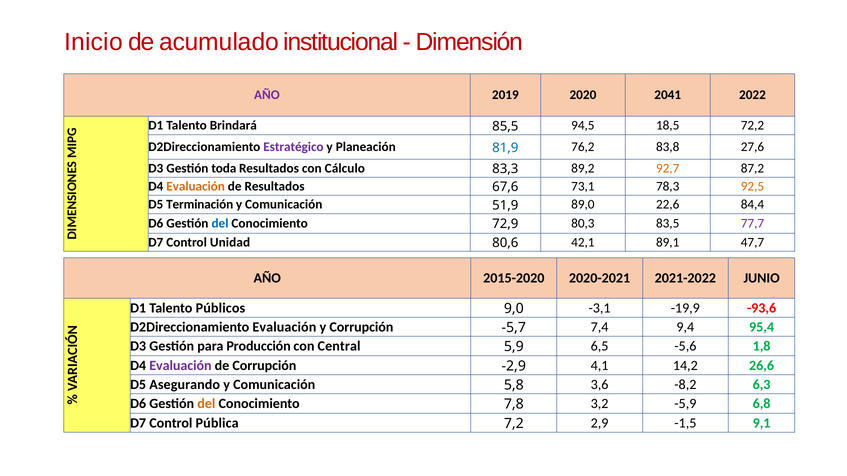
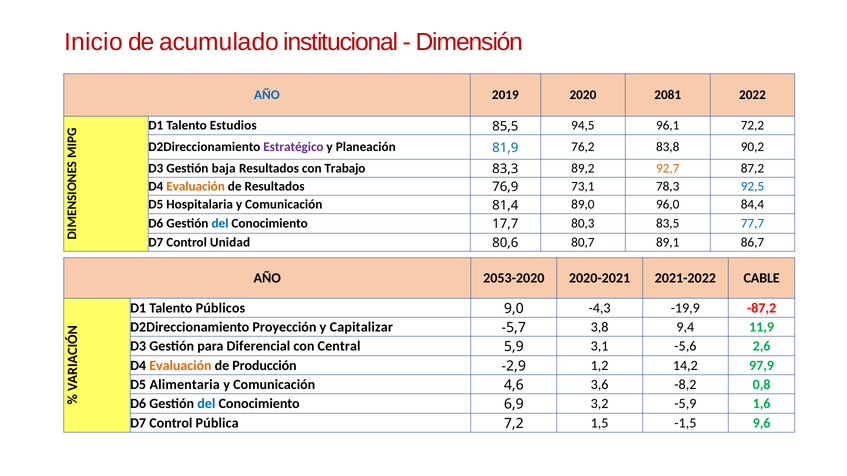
AÑO at (267, 95) colour: purple -> blue
2041: 2041 -> 2081
Brindará: Brindará -> Estudios
18,5: 18,5 -> 96,1
27,6: 27,6 -> 90,2
toda: toda -> baja
Cálculo: Cálculo -> Trabajo
67,6: 67,6 -> 76,9
92,5 colour: orange -> blue
Terminación: Terminación -> Hospitalaria
51,9: 51,9 -> 81,4
22,6: 22,6 -> 96,0
72,9: 72,9 -> 17,7
77,7 colour: purple -> blue
42,1: 42,1 -> 80,7
47,7: 47,7 -> 86,7
2015-2020: 2015-2020 -> 2053-2020
JUNIO: JUNIO -> CABLE
-3,1: -3,1 -> -4,3
-93,6: -93,6 -> -87,2
D2Direccionamiento Evaluación: Evaluación -> Proyección
y Corrupción: Corrupción -> Capitalizar
7,4: 7,4 -> 3,8
95,4: 95,4 -> 11,9
Producción: Producción -> Diferencial
6,5: 6,5 -> 3,1
1,8: 1,8 -> 2,6
Evaluación at (180, 366) colour: purple -> orange
de Corrupción: Corrupción -> Producción
4,1: 4,1 -> 1,2
26,6: 26,6 -> 97,9
Asegurando: Asegurando -> Alimentaria
5,8: 5,8 -> 4,6
6,3: 6,3 -> 0,8
del at (206, 404) colour: orange -> blue
7,8: 7,8 -> 6,9
6,8: 6,8 -> 1,6
2,9: 2,9 -> 1,5
9,1: 9,1 -> 9,6
